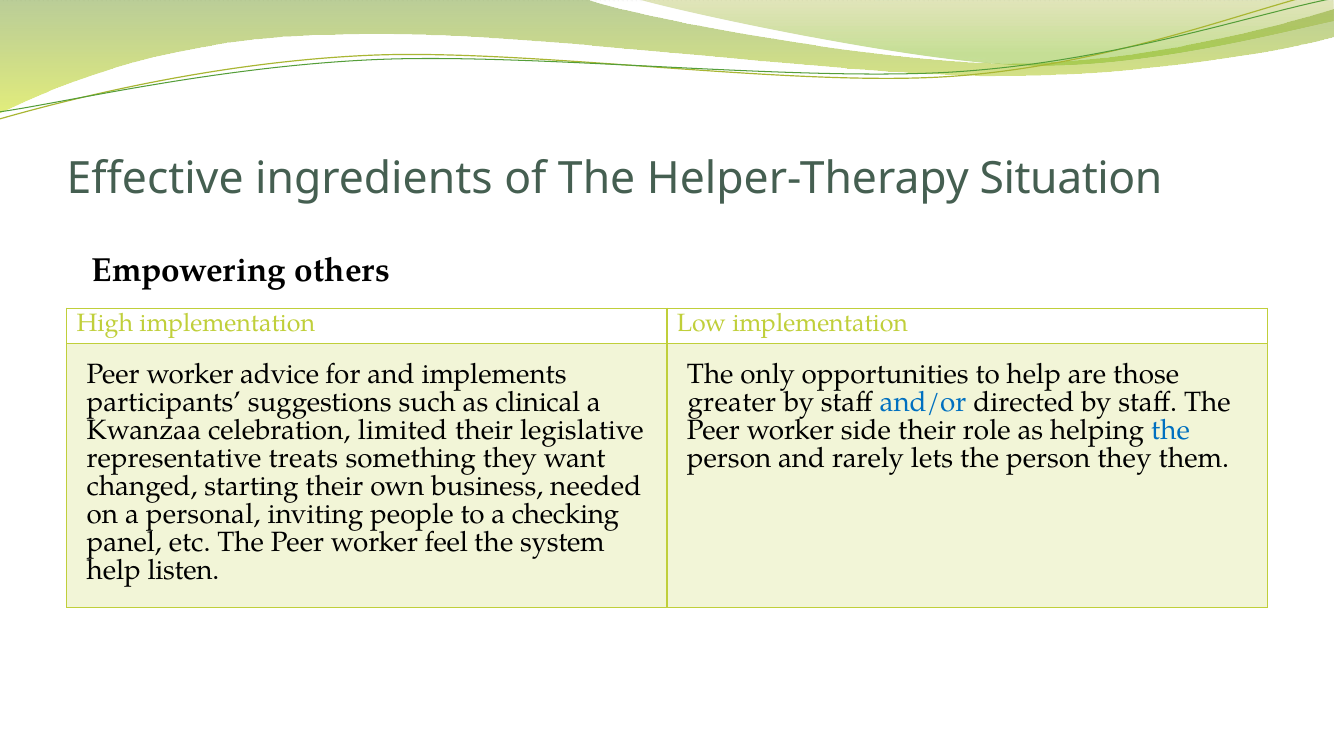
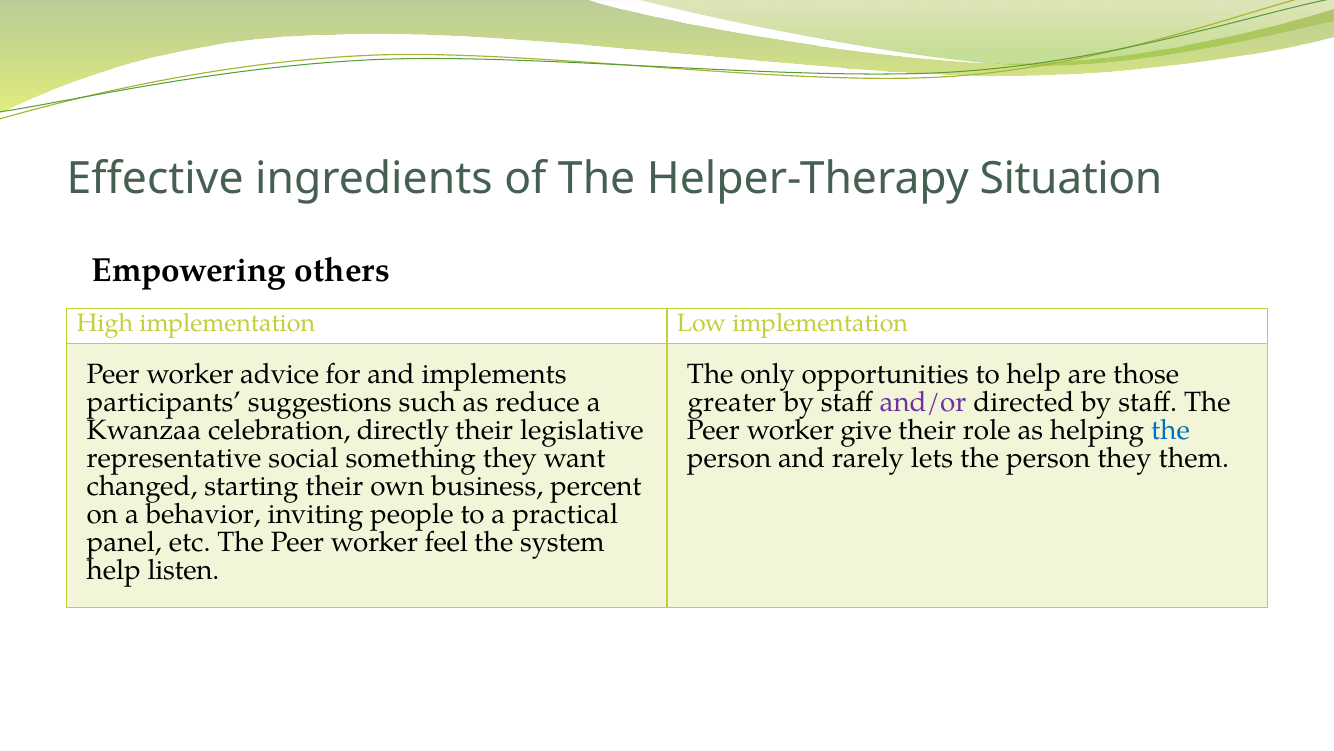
clinical: clinical -> reduce
and/or colour: blue -> purple
limited: limited -> directly
side: side -> give
treats: treats -> social
needed: needed -> percent
personal: personal -> behavior
checking: checking -> practical
